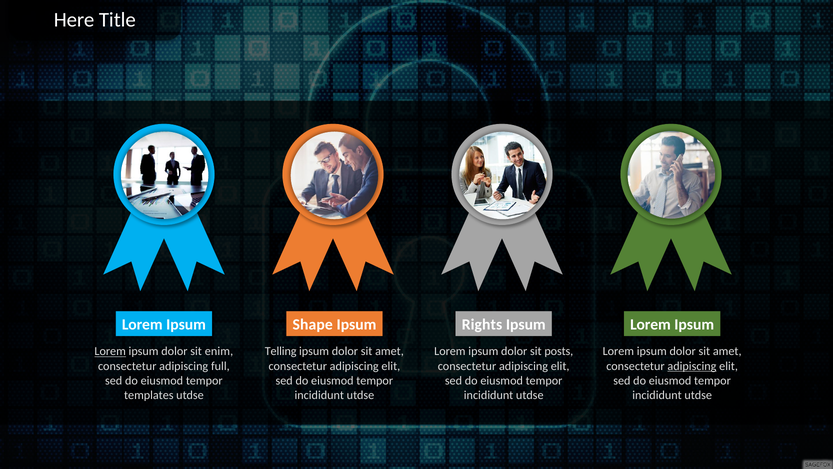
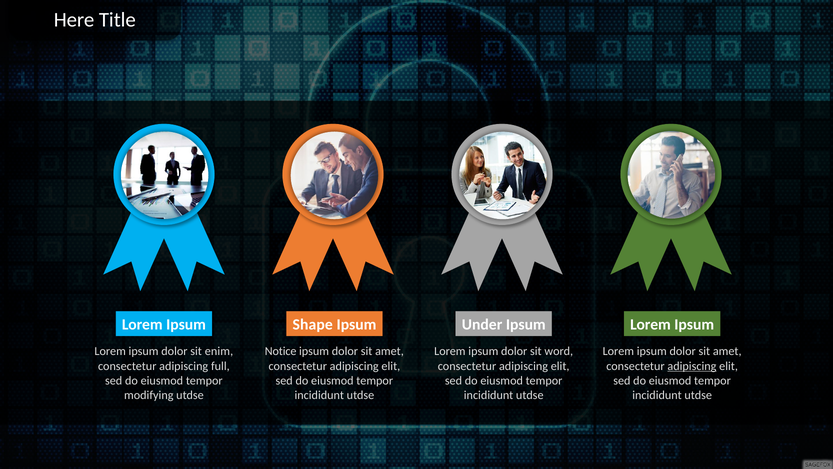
Rights: Rights -> Under
Lorem at (110, 351) underline: present -> none
Telling: Telling -> Notice
posts: posts -> word
templates: templates -> modifying
